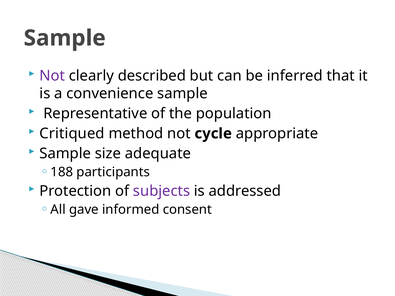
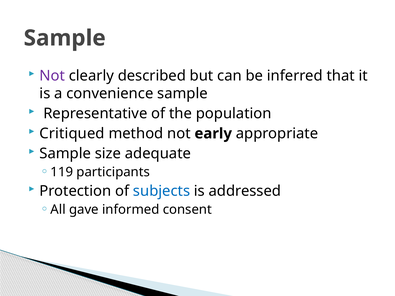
cycle: cycle -> early
188: 188 -> 119
subjects colour: purple -> blue
